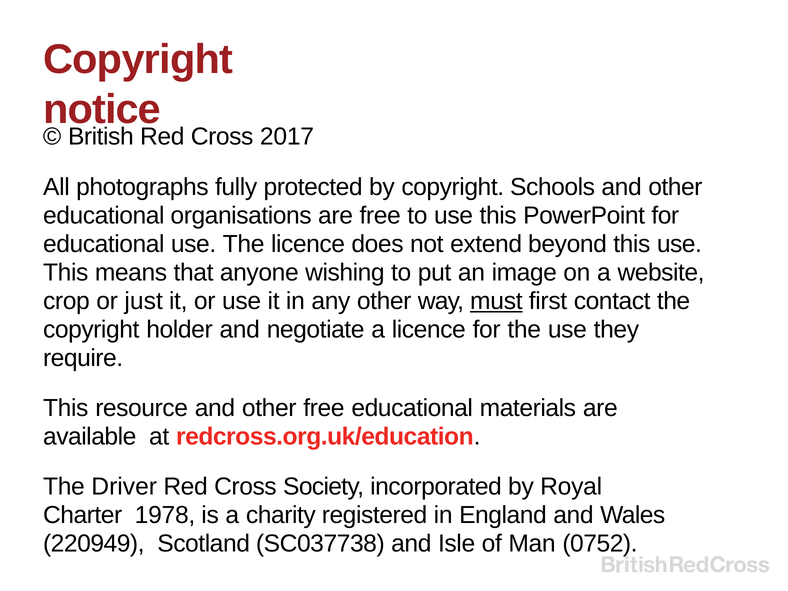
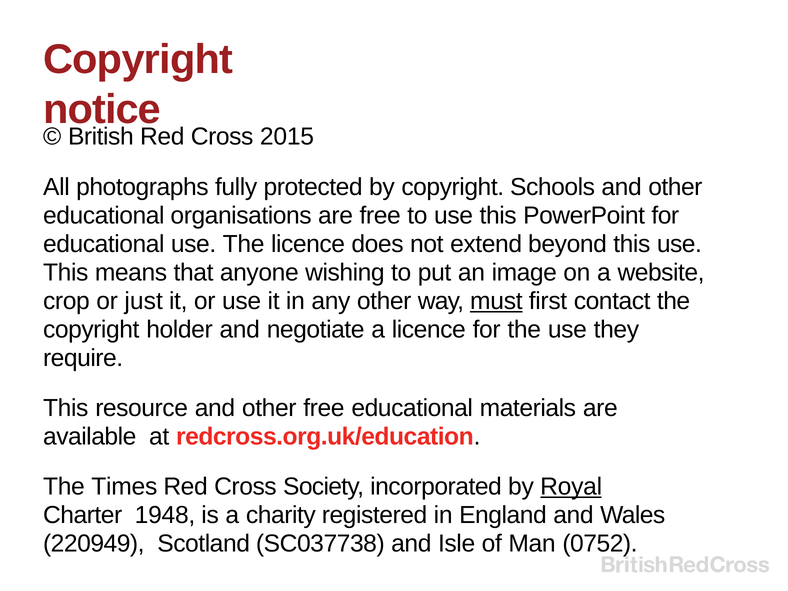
2017: 2017 -> 2015
Driver: Driver -> Times
Royal underline: none -> present
1978: 1978 -> 1948
